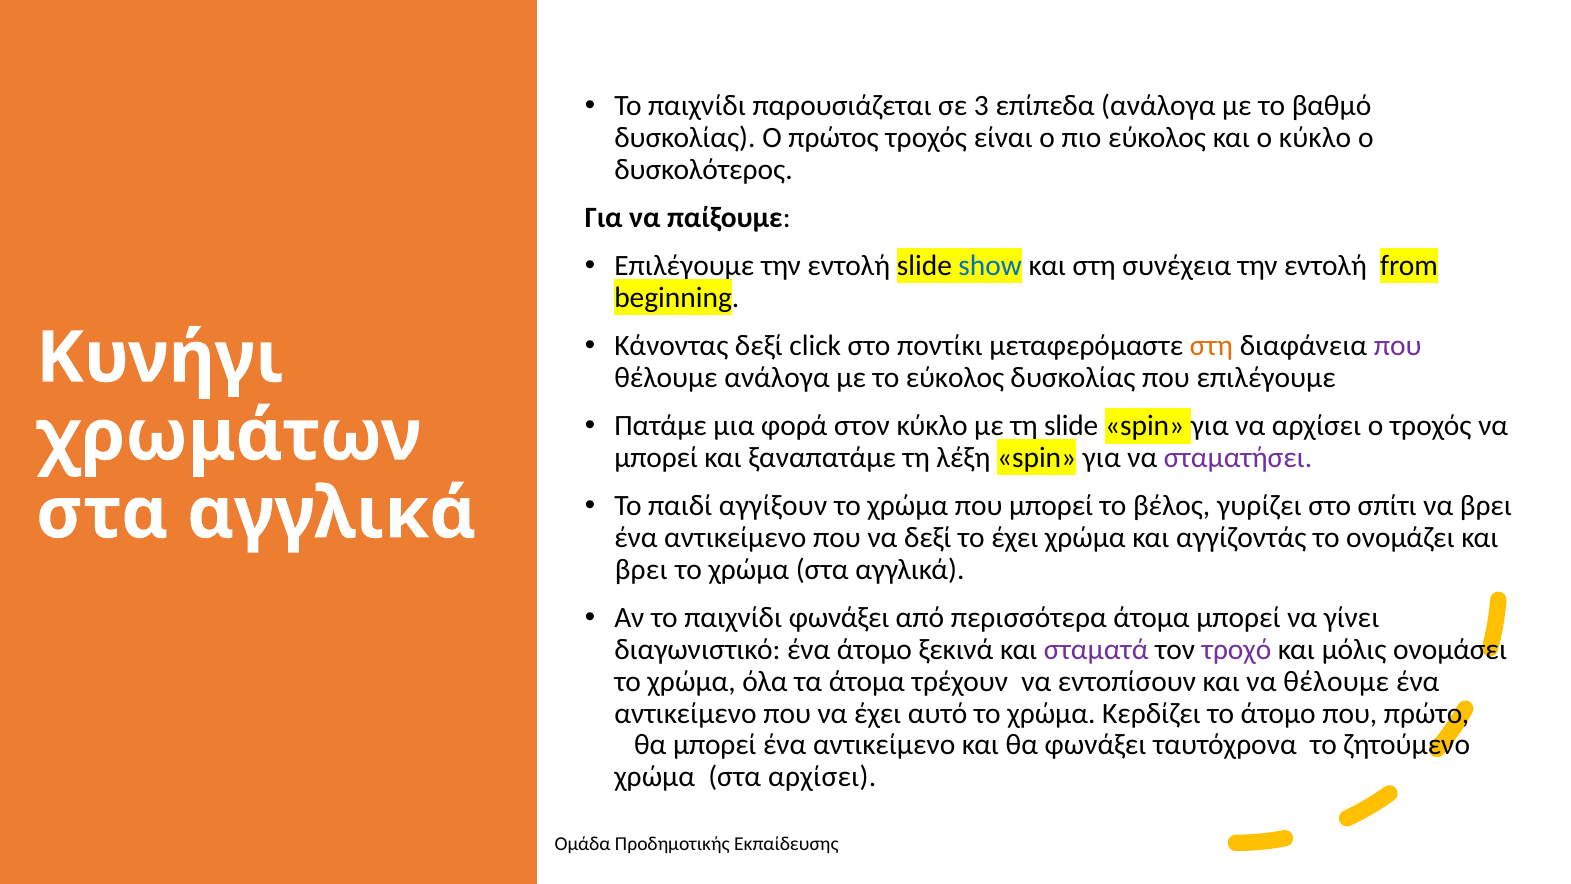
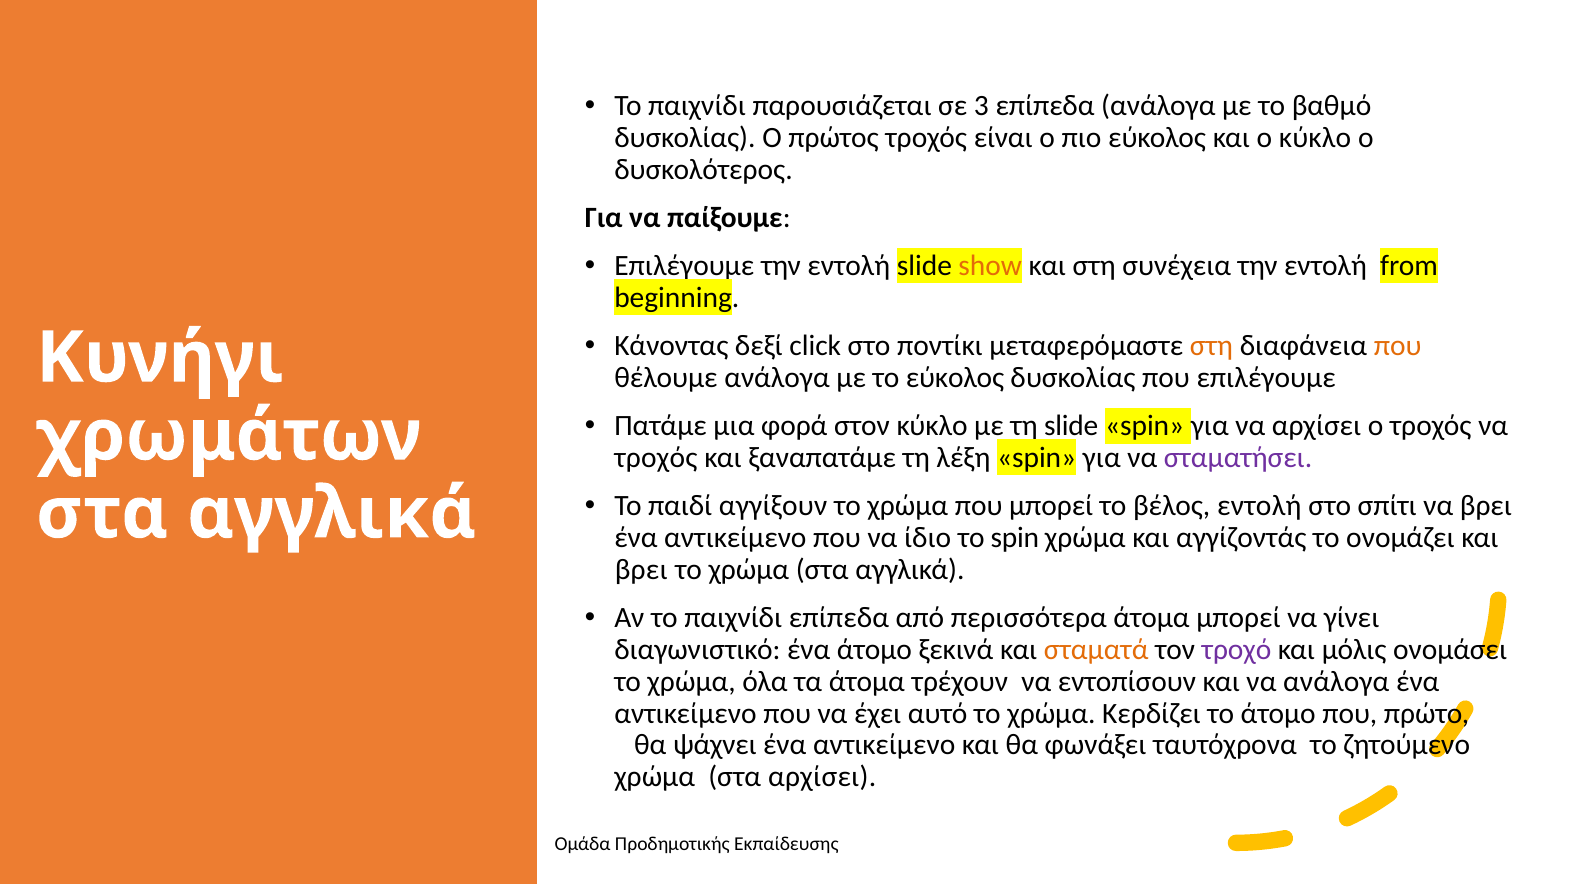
show colour: blue -> orange
που at (1398, 346) colour: purple -> orange
μπορεί at (656, 458): μπορεί -> τροχός
βέλος γυρίζει: γυρίζει -> εντολή
να δεξί: δεξί -> ίδιο
το έχει: έχει -> spin
παιχνίδι φωνάξει: φωνάξει -> επίπεδα
σταματά colour: purple -> orange
να θέλουμε: θέλουμε -> ανάλογα
θα μπορεί: μπορεί -> ψάχνει
